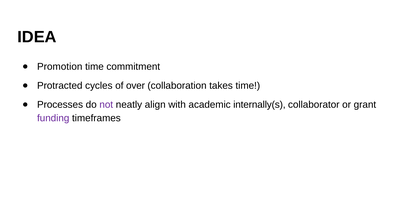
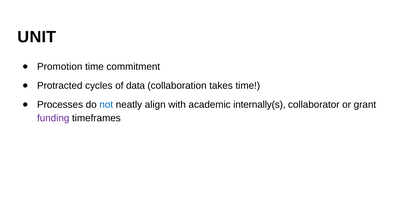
IDEA: IDEA -> UNIT
over: over -> data
not colour: purple -> blue
